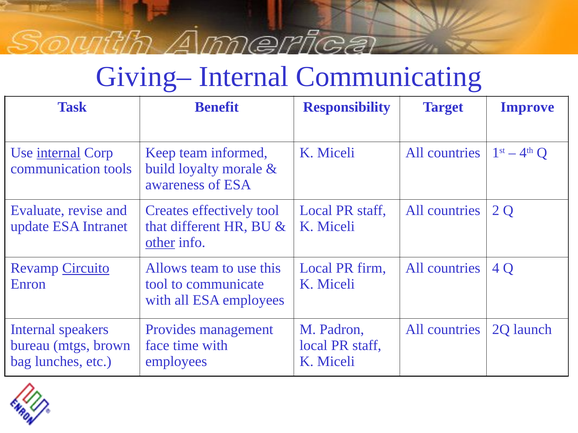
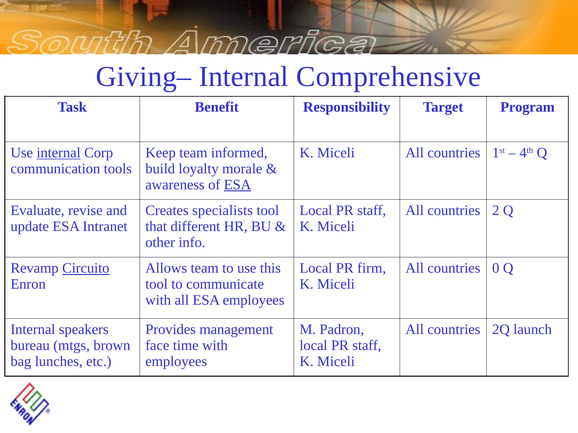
Communicating: Communicating -> Comprehensive
Improve: Improve -> Program
ESA at (237, 185) underline: none -> present
effectively: effectively -> specialists
other underline: present -> none
4: 4 -> 0
